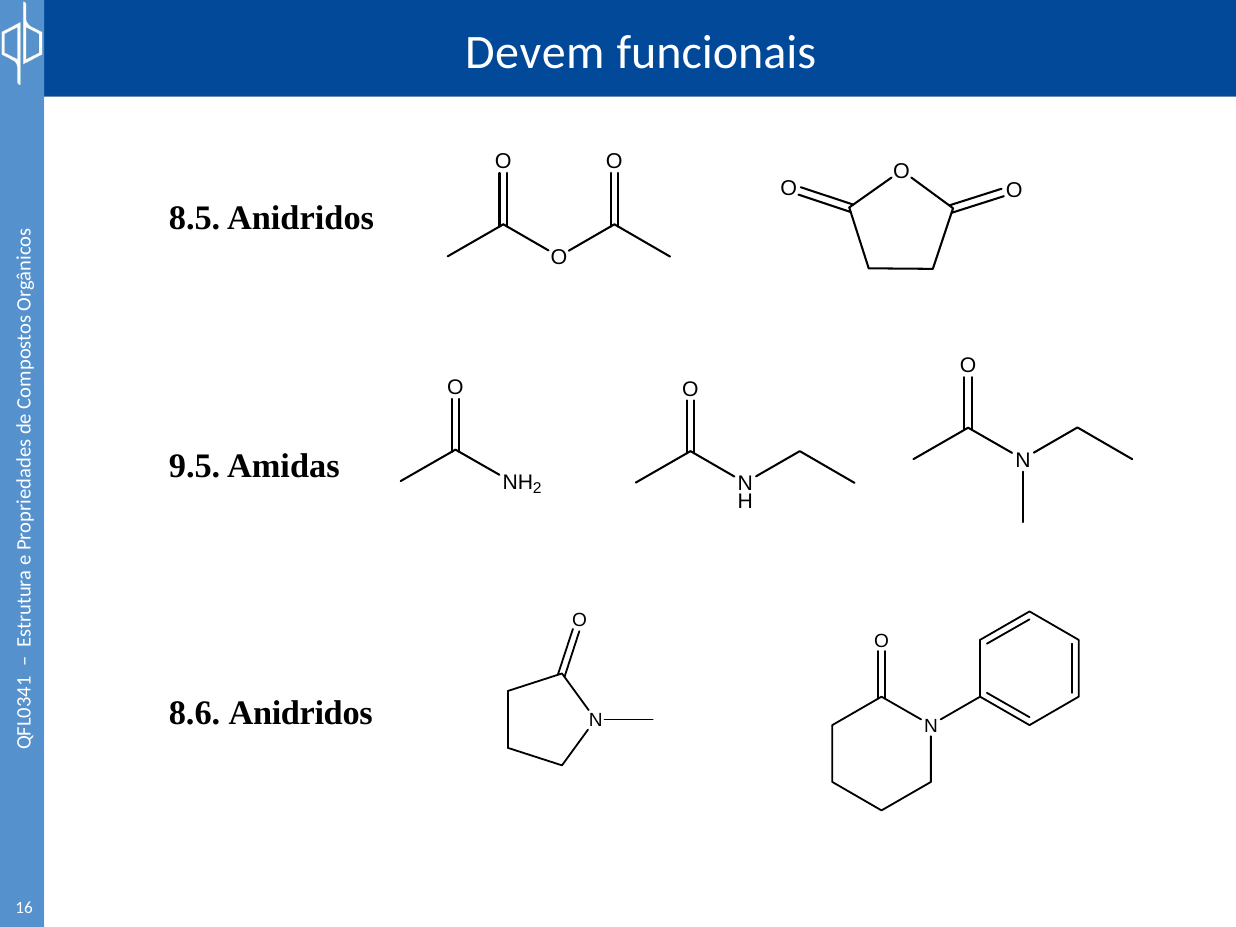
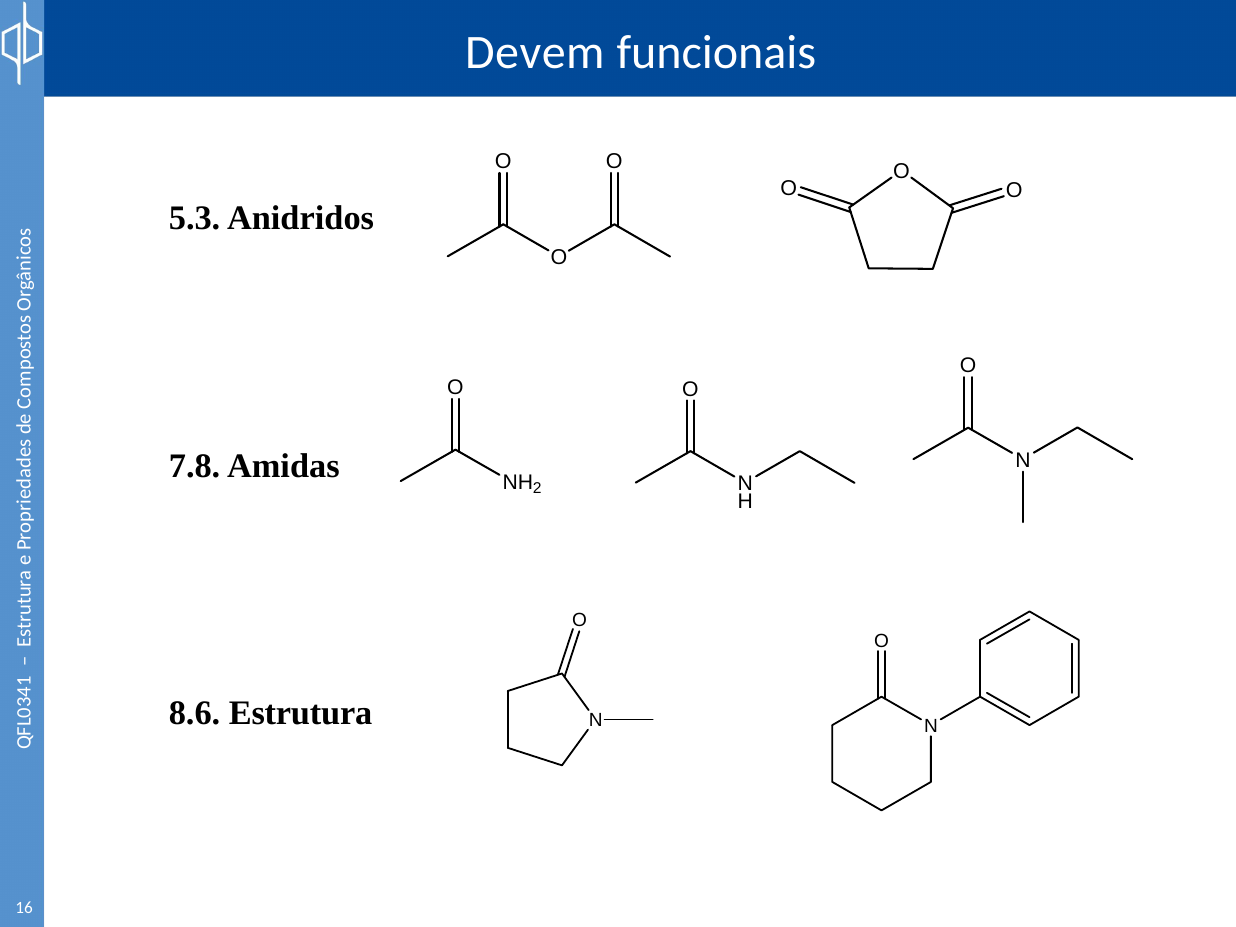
8.5: 8.5 -> 5.3
9.5: 9.5 -> 7.8
8.6 Anidridos: Anidridos -> Estrutura
